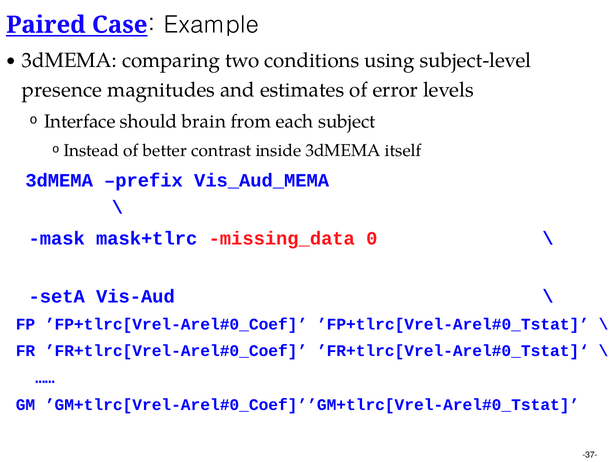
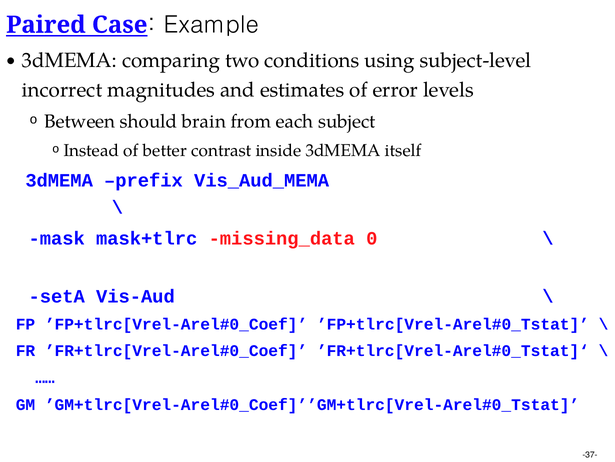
presence: presence -> incorrect
Interface: Interface -> Between
